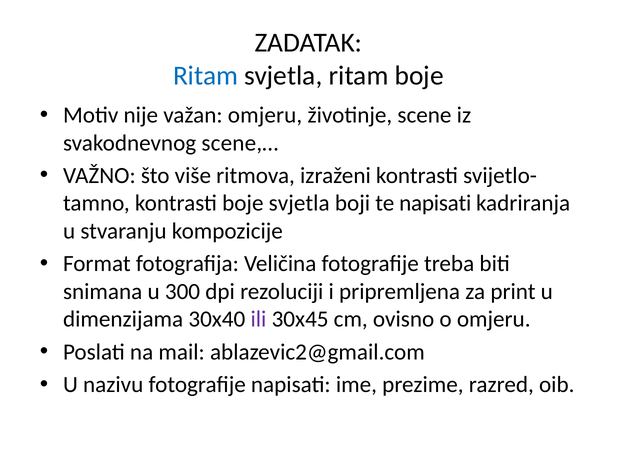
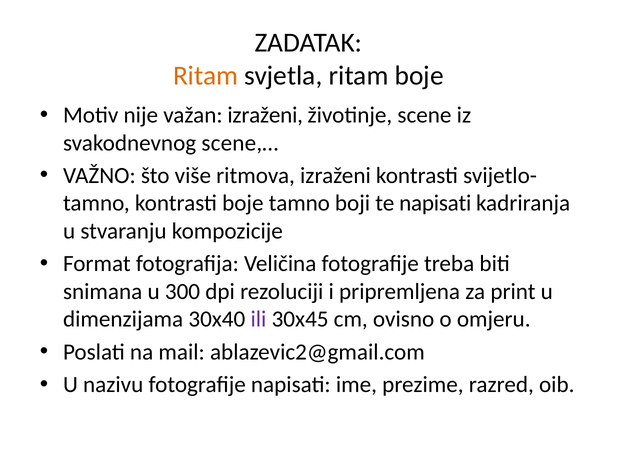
Ritam at (206, 75) colour: blue -> orange
važan omjeru: omjeru -> izraženi
boje svjetla: svjetla -> tamno
